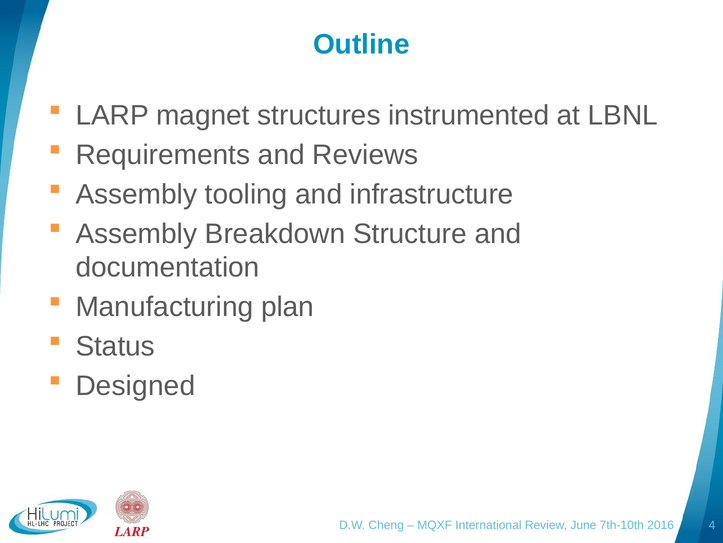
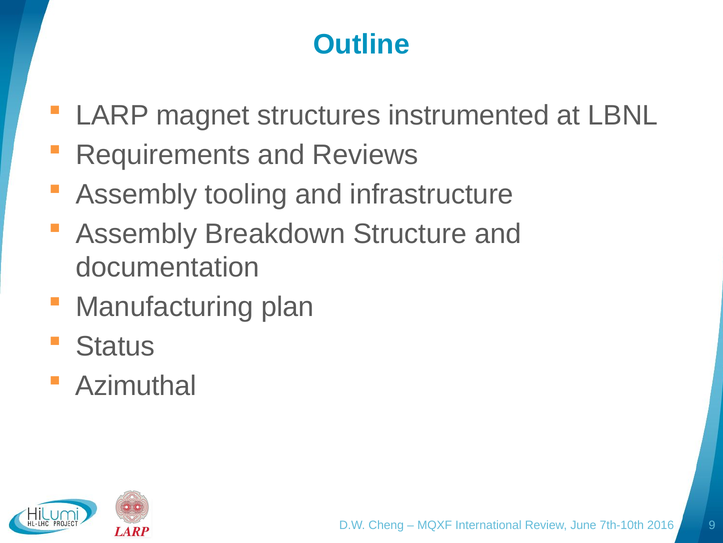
Designed: Designed -> Azimuthal
4: 4 -> 9
